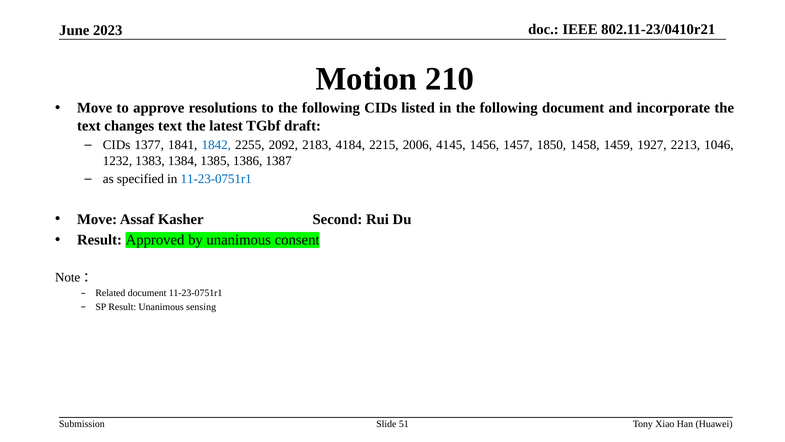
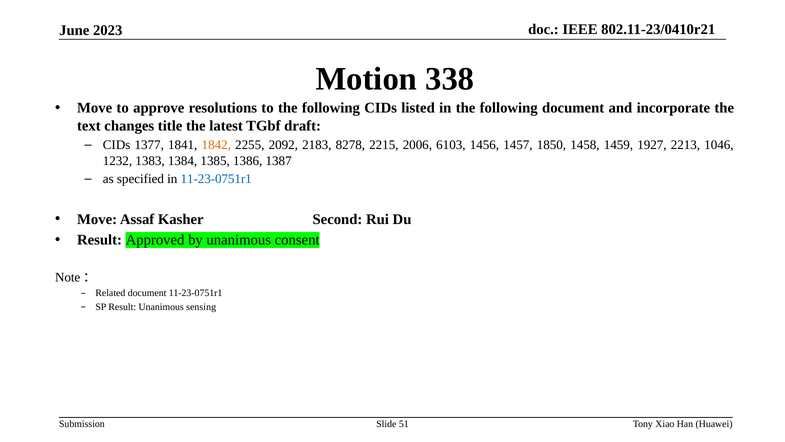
210: 210 -> 338
changes text: text -> title
1842 colour: blue -> orange
4184: 4184 -> 8278
4145: 4145 -> 6103
